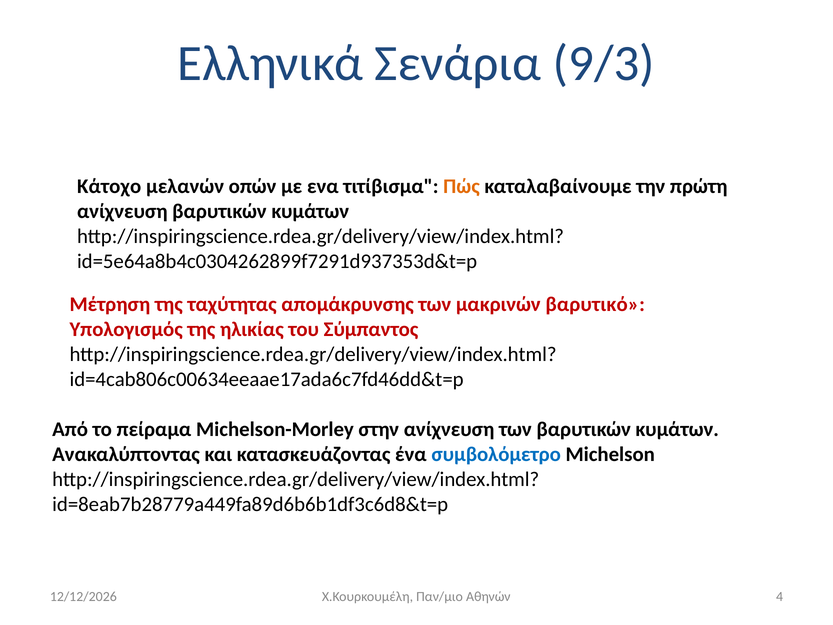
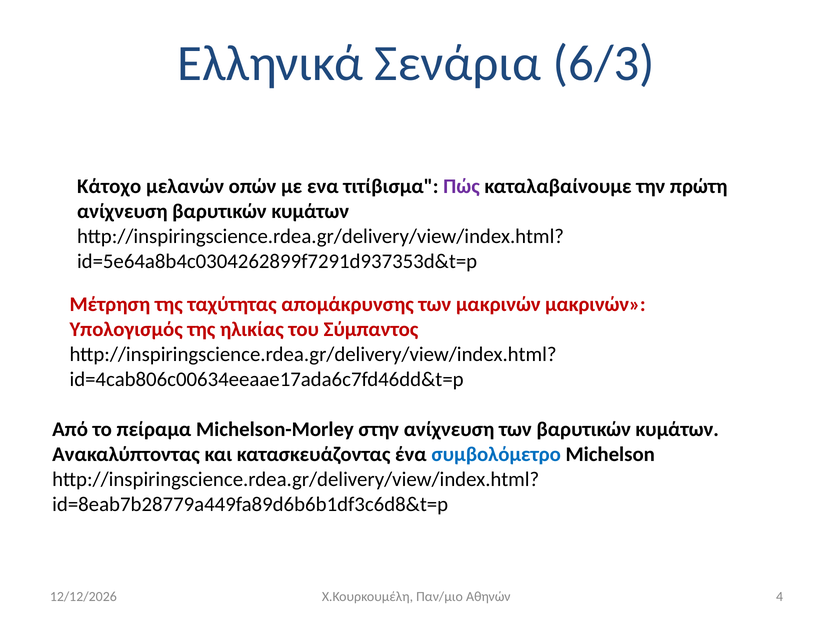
9/3: 9/3 -> 6/3
Πώς colour: orange -> purple
μακρινών βαρυτικό: βαρυτικό -> μακρινών
